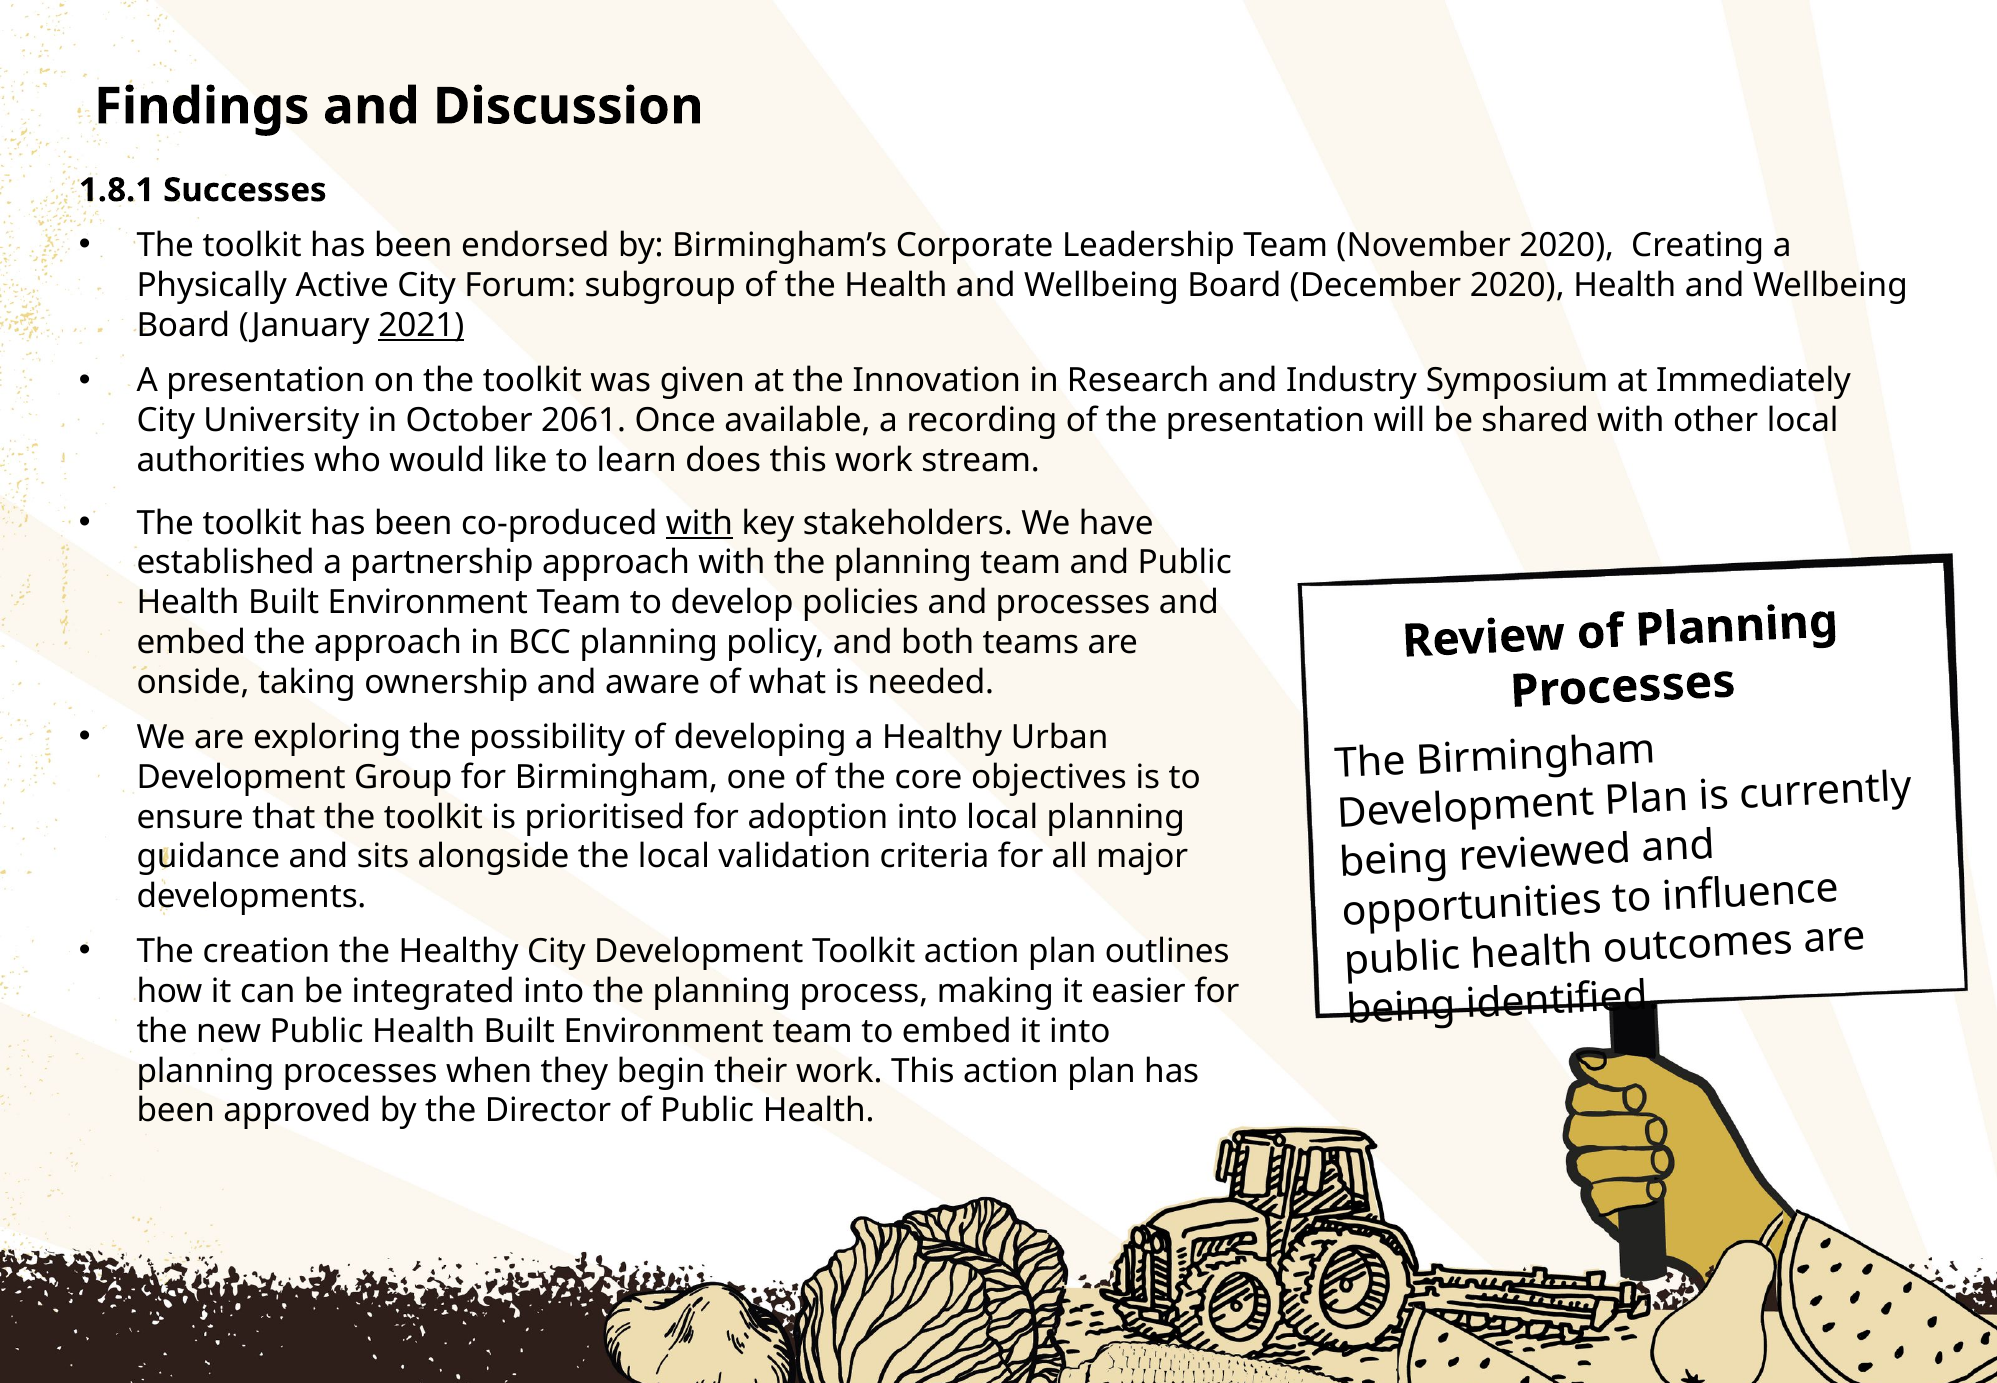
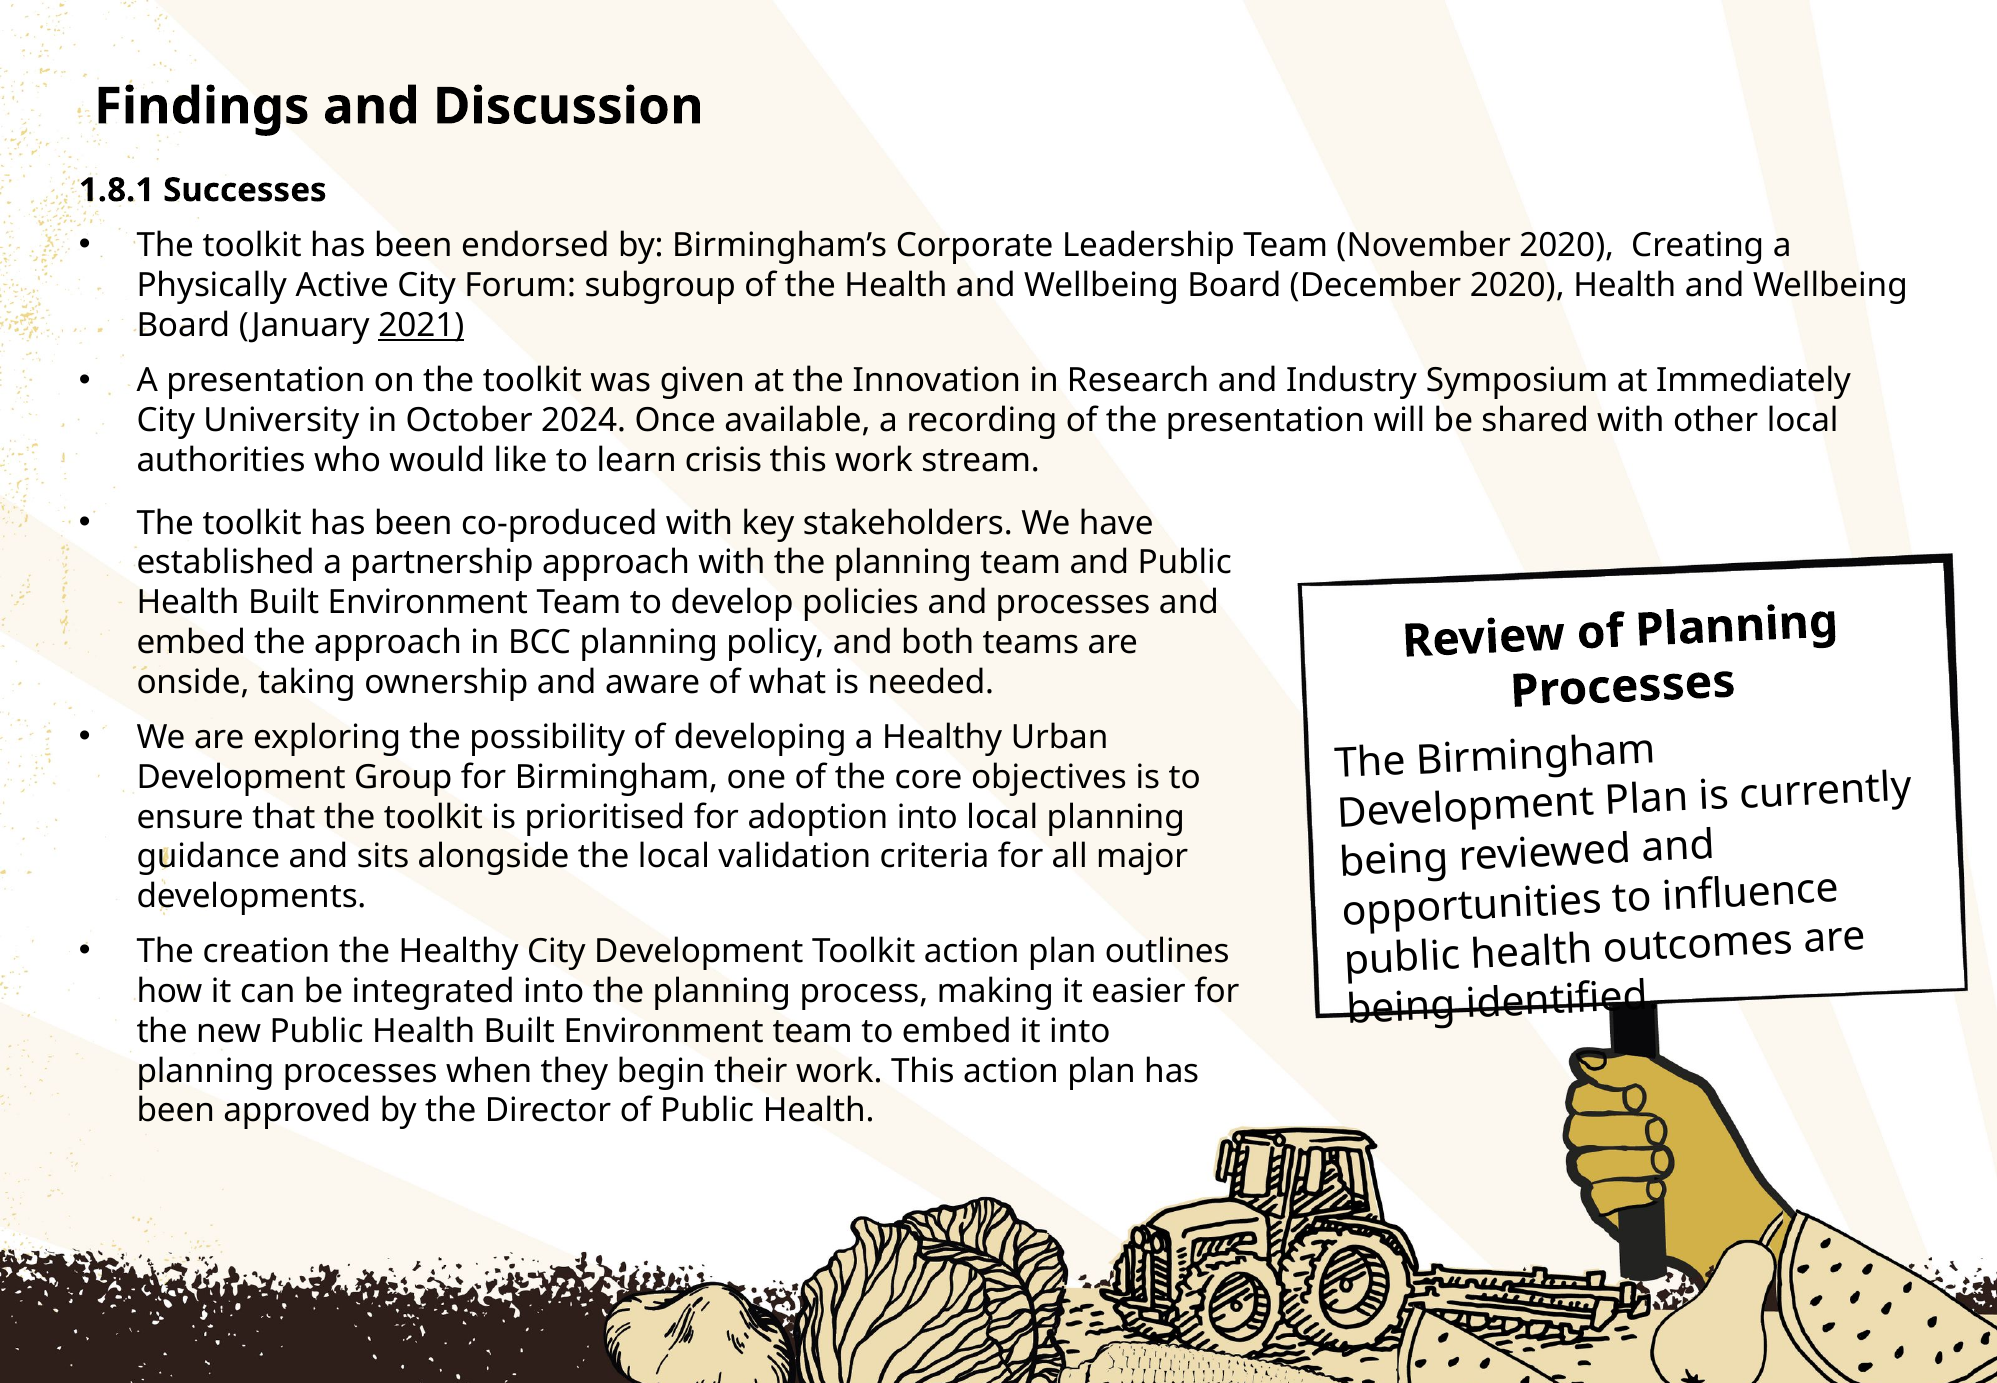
2061: 2061 -> 2024
does: does -> crisis
with at (699, 523) underline: present -> none
